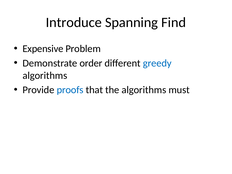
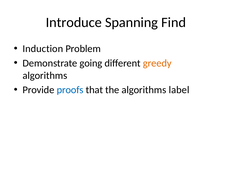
Expensive: Expensive -> Induction
order: order -> going
greedy colour: blue -> orange
must: must -> label
